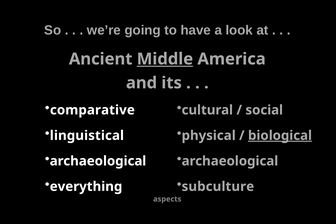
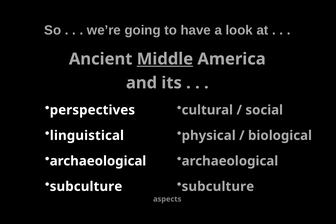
comparative: comparative -> perspectives
biological underline: present -> none
everything at (86, 187): everything -> subculture
